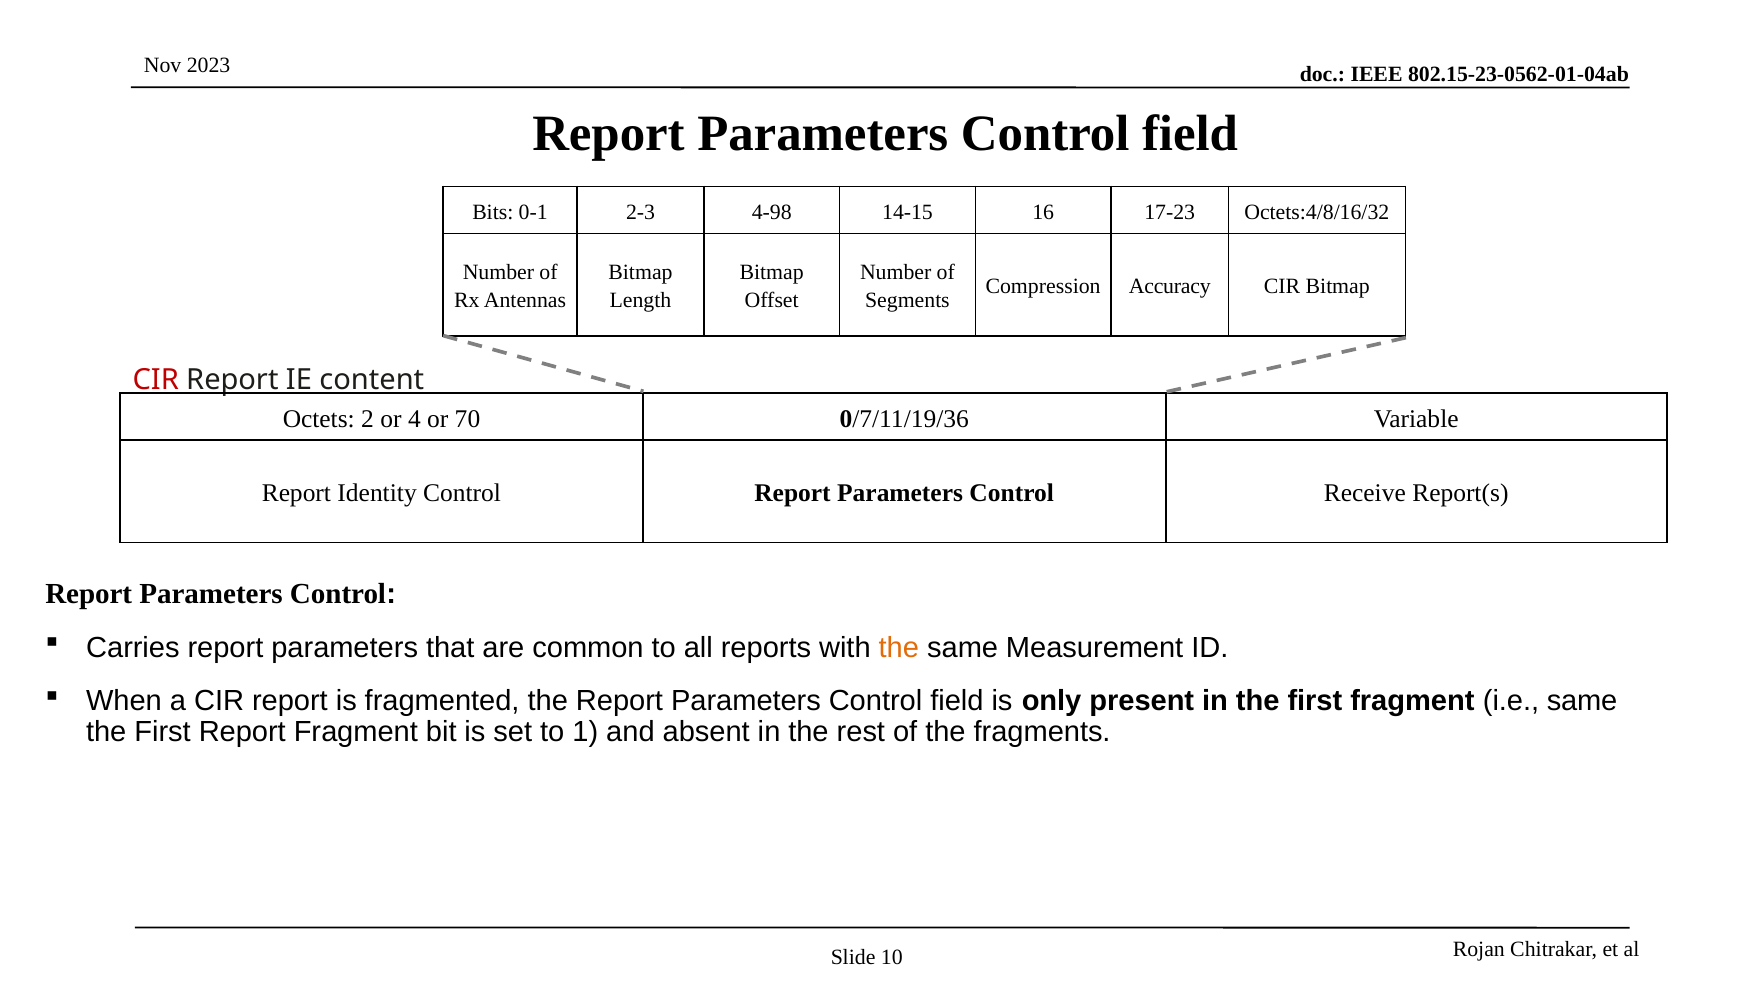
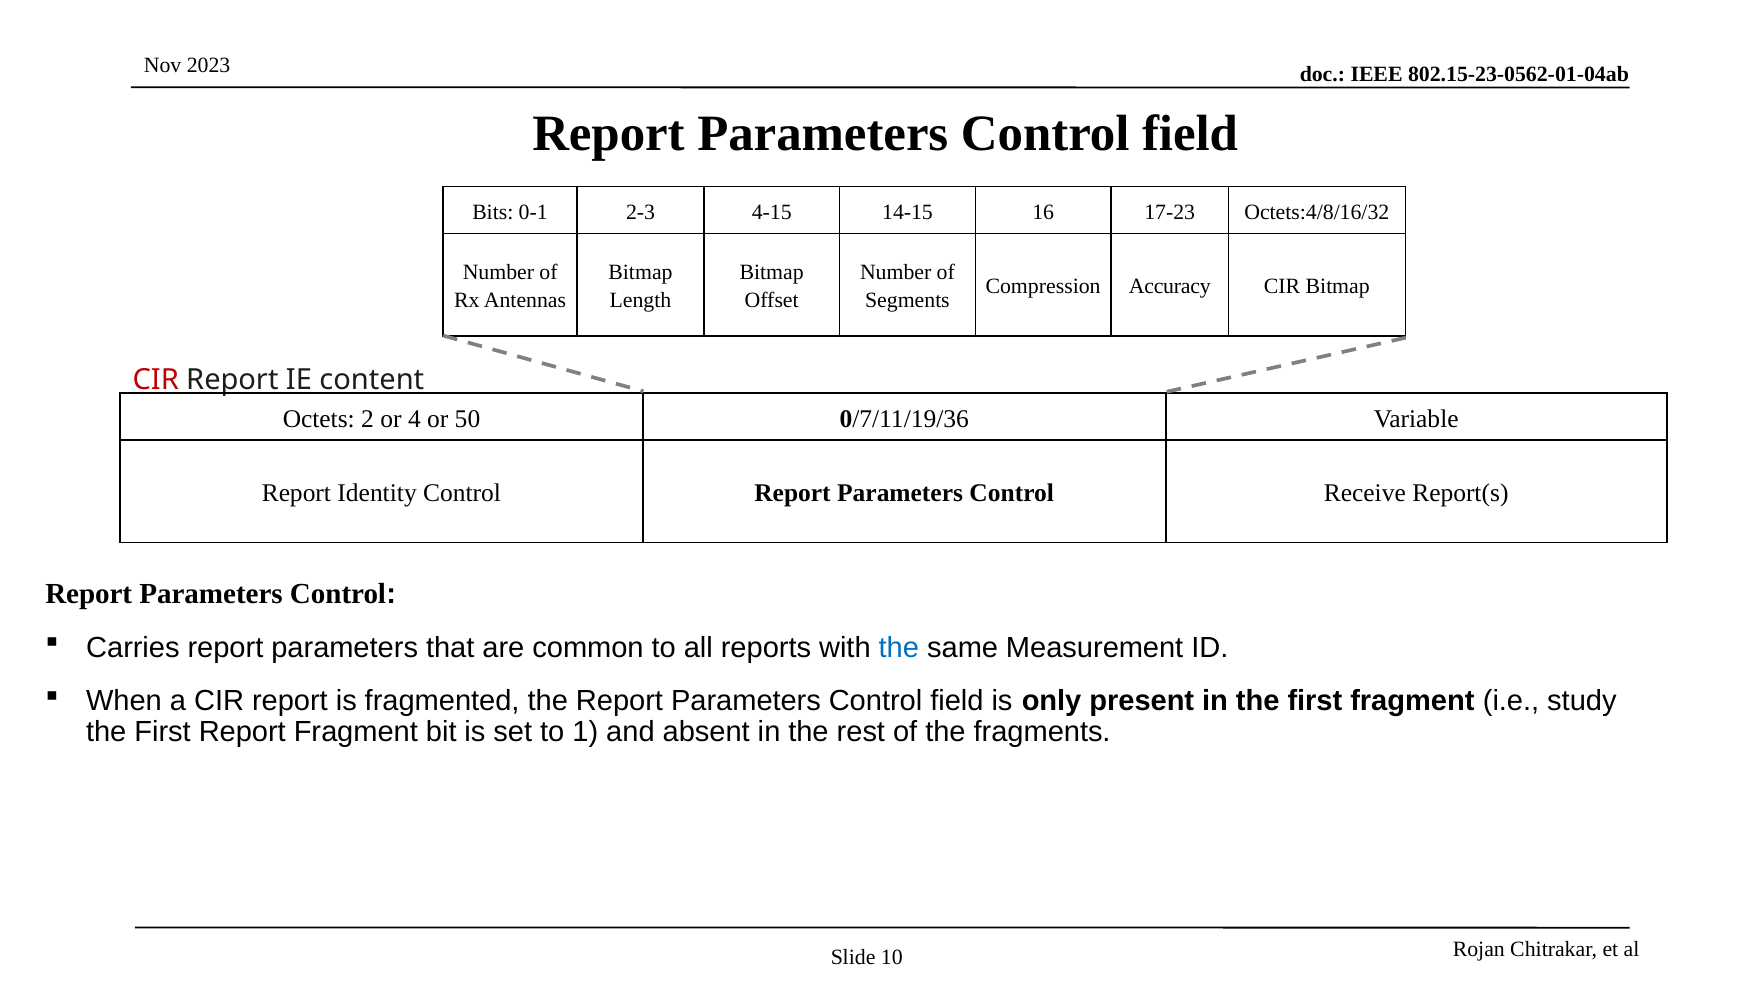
4-98: 4-98 -> 4-15
70: 70 -> 50
the at (899, 648) colour: orange -> blue
i.e same: same -> study
